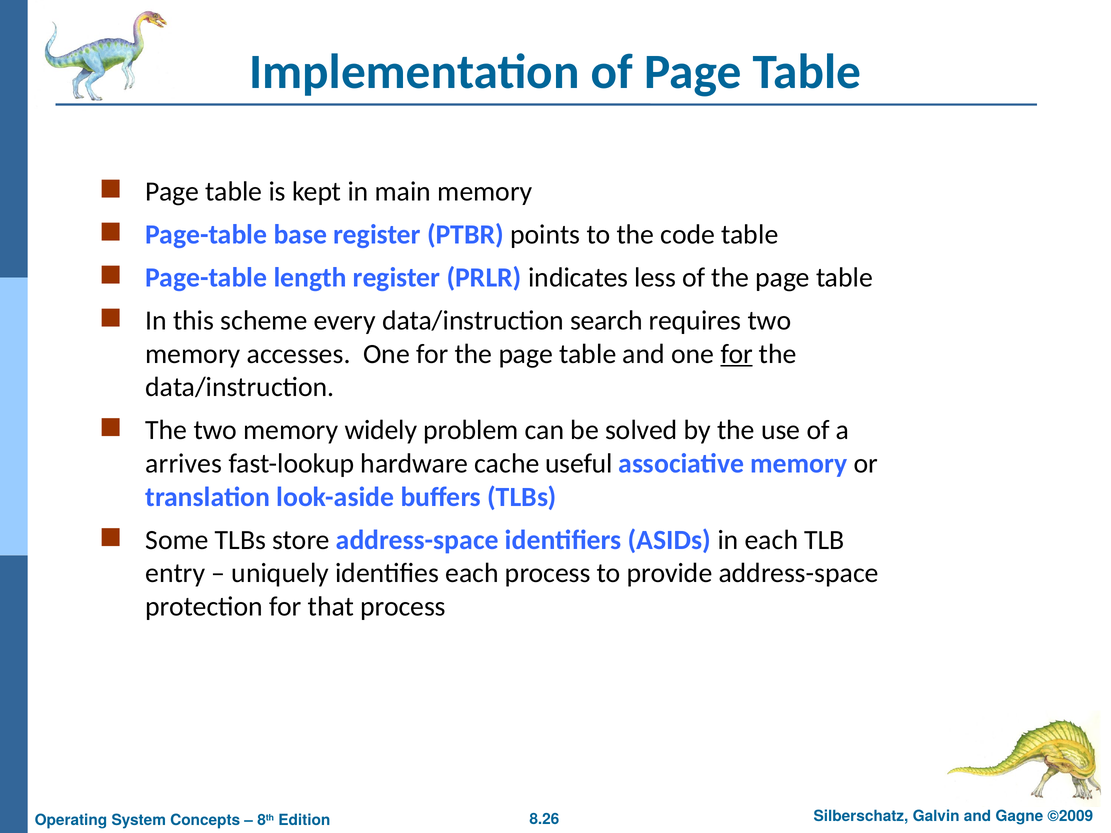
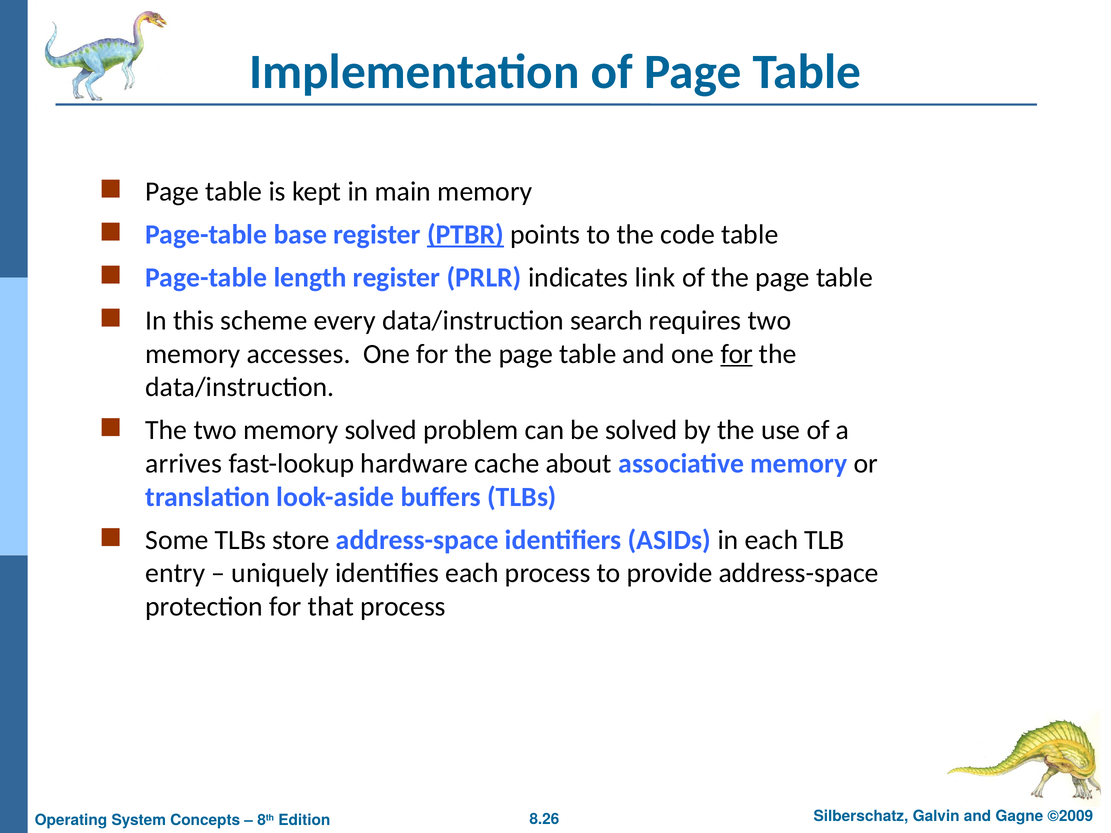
PTBR underline: none -> present
less: less -> link
memory widely: widely -> solved
useful: useful -> about
